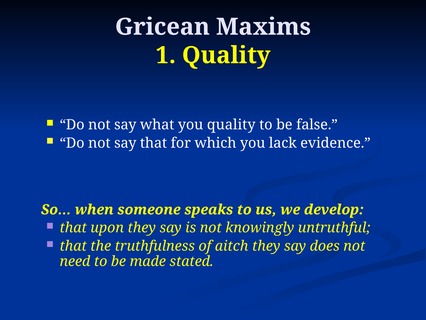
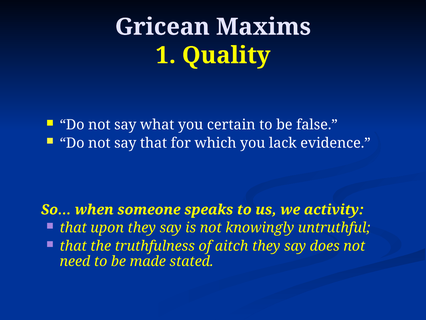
you quality: quality -> certain
develop: develop -> activity
